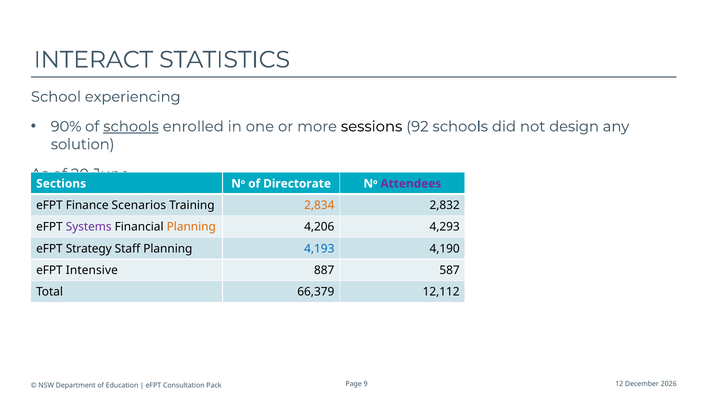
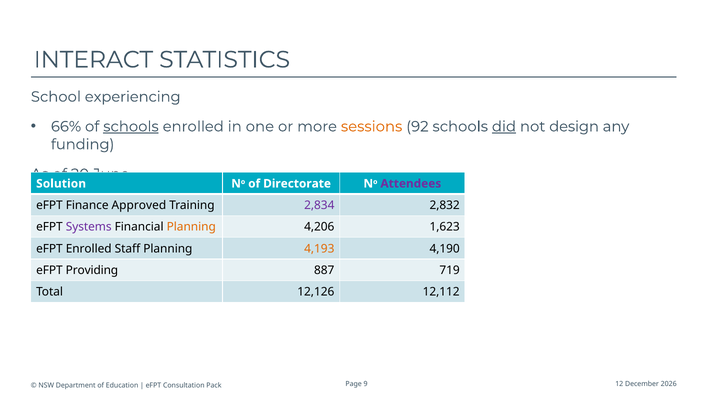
90%: 90% -> 66%
sessions colour: black -> orange
did underline: none -> present
solution: solution -> funding
Sections: Sections -> Solution
Scenarios: Scenarios -> Approved
2,834 colour: orange -> purple
4,293: 4,293 -> 1,623
eFPT Strategy: Strategy -> Enrolled
4,193 colour: blue -> orange
Intensive: Intensive -> Providing
587: 587 -> 719
66,379: 66,379 -> 12,126
